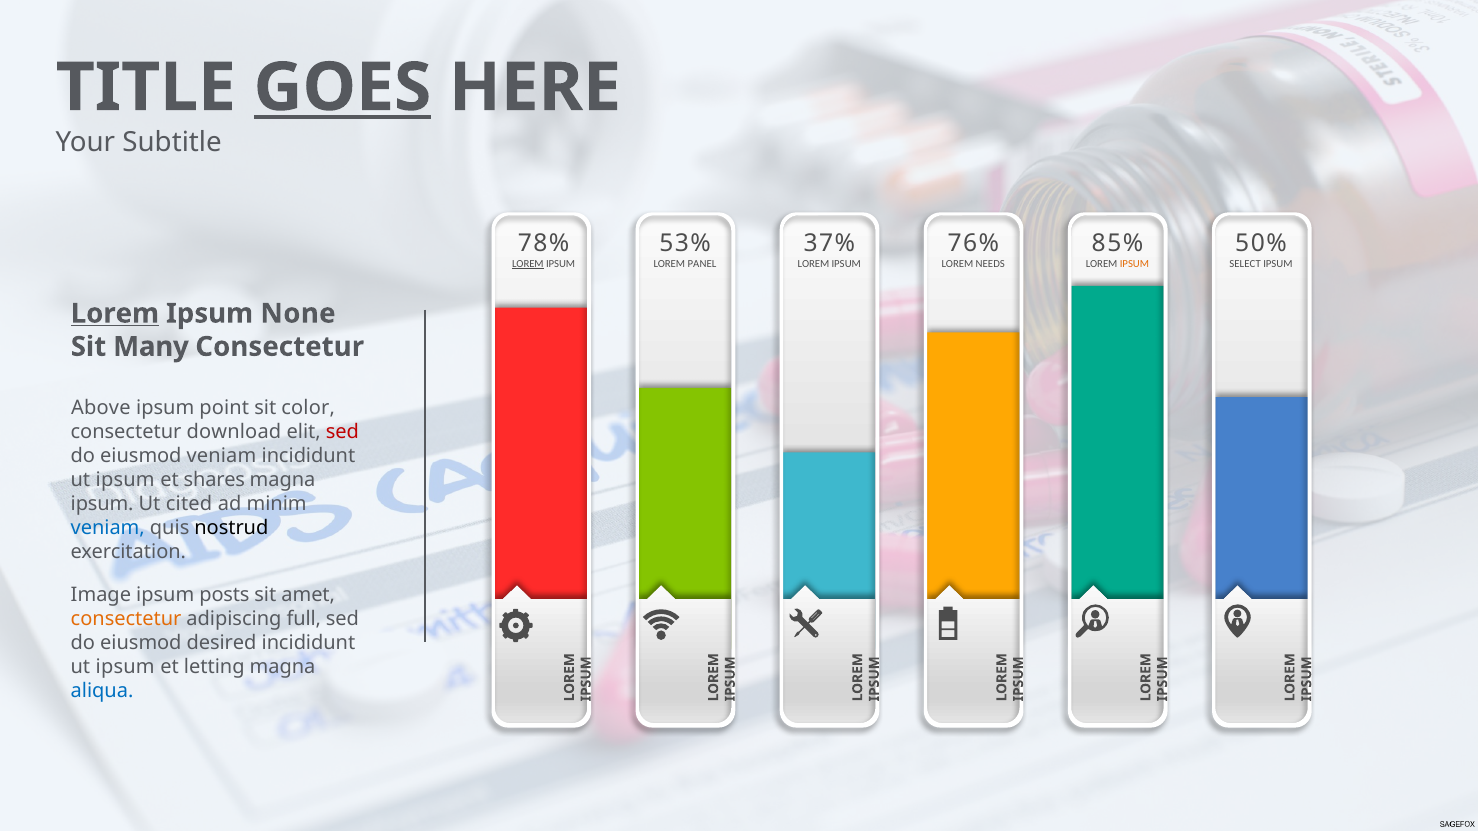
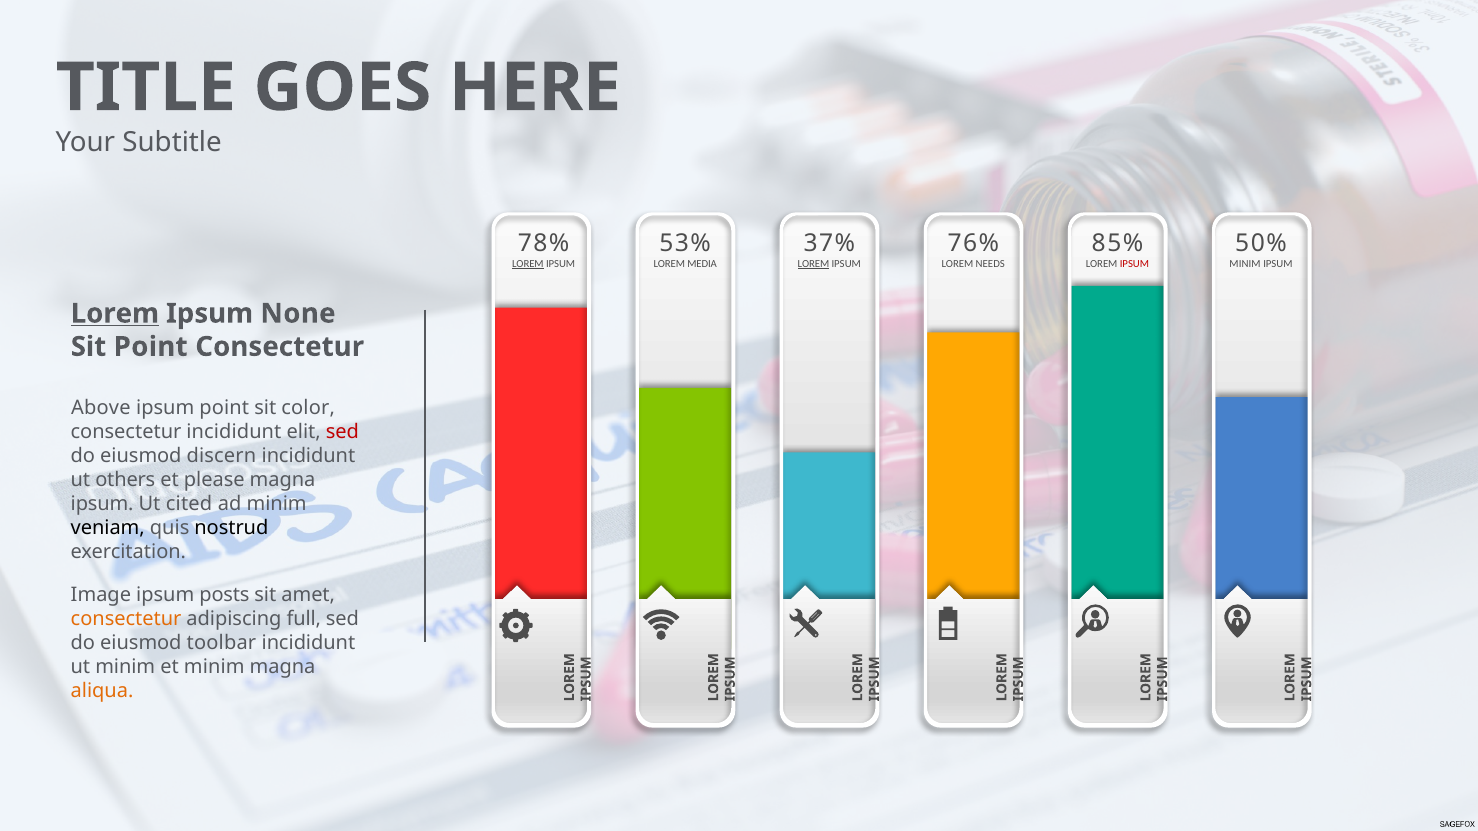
GOES underline: present -> none
LOREM at (813, 264) underline: none -> present
IPSUM at (1134, 264) colour: orange -> red
SELECT at (1245, 264): SELECT -> MINIM
PANEL: PANEL -> MEDIA
Sit Many: Many -> Point
consectetur download: download -> incididunt
eiusmod veniam: veniam -> discern
ipsum at (125, 480): ipsum -> others
shares: shares -> please
veniam at (108, 528) colour: blue -> black
desired: desired -> toolbar
ipsum at (125, 667): ipsum -> minim
et letting: letting -> minim
aliqua colour: blue -> orange
